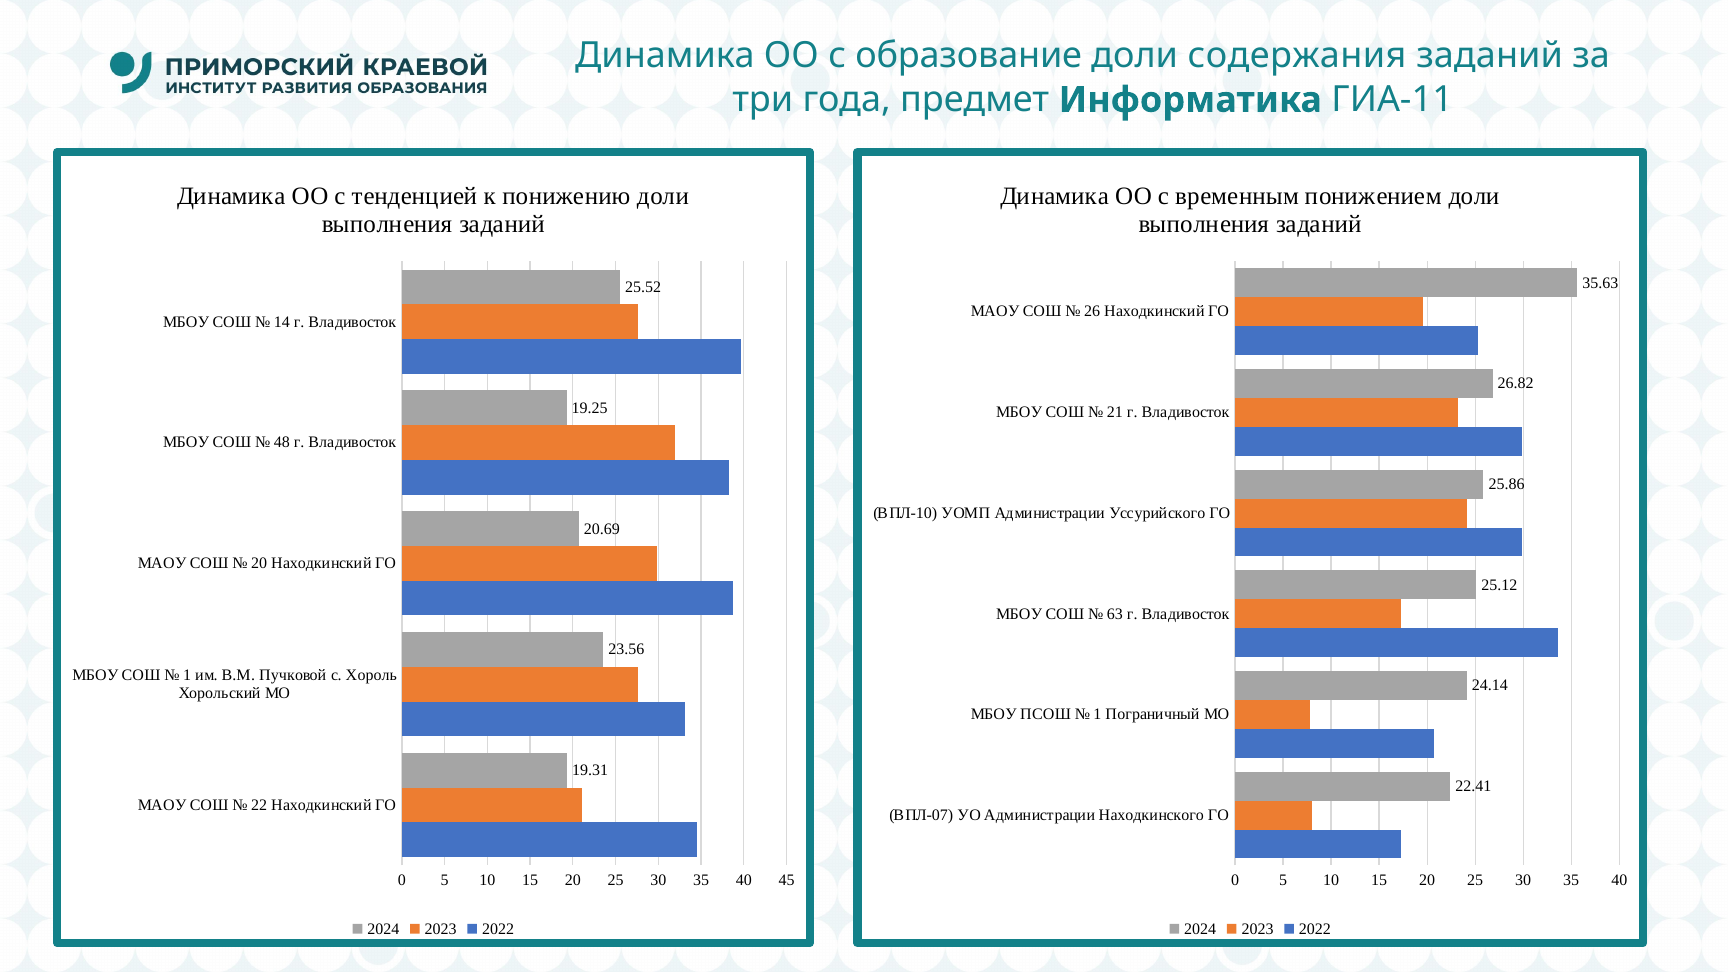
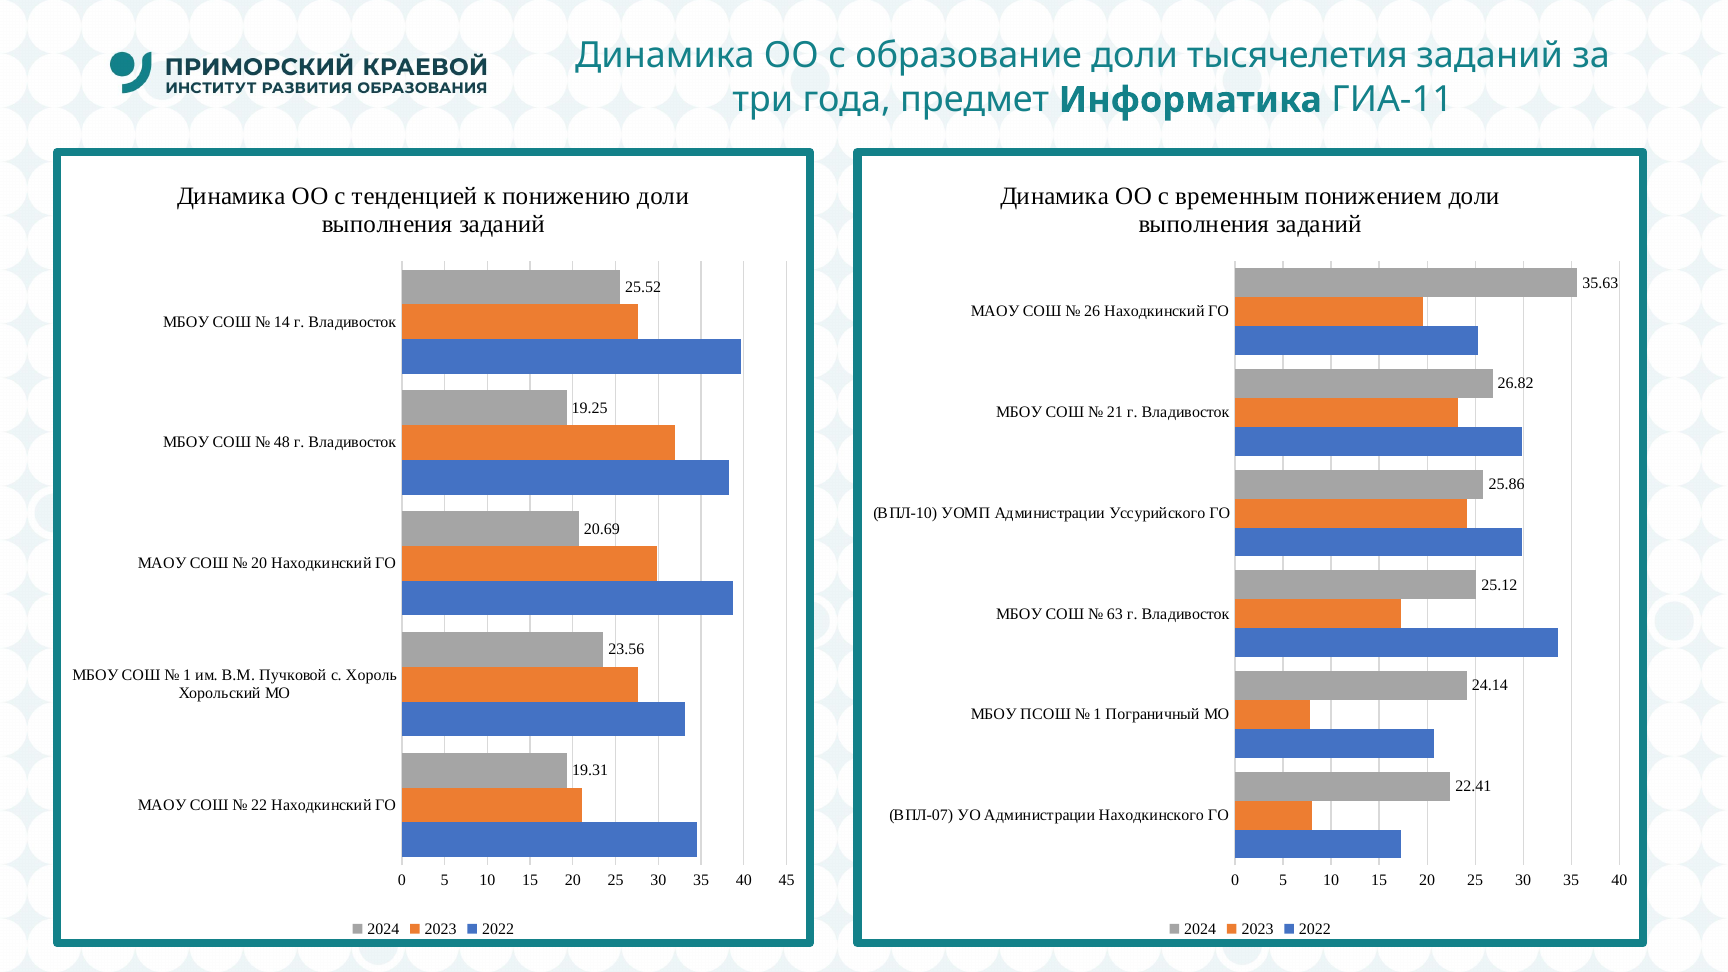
содержания: содержания -> тысячелетия
